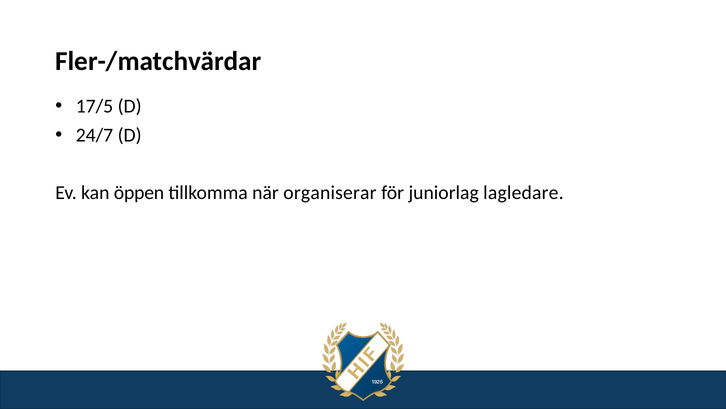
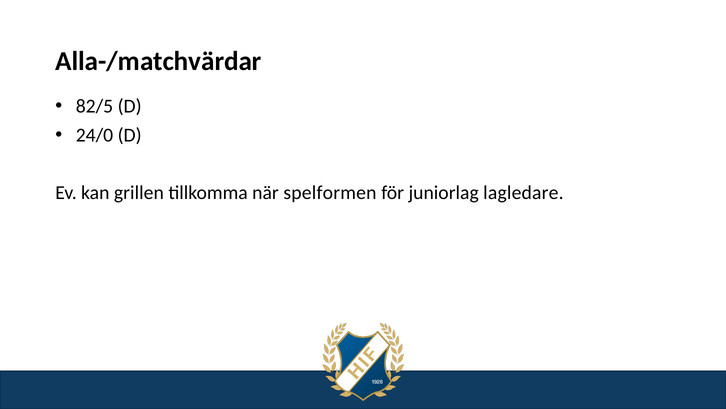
Fler-/matchvärdar: Fler-/matchvärdar -> Alla-/matchvärdar
17/5: 17/5 -> 82/5
24/7: 24/7 -> 24/0
öppen: öppen -> grillen
organiserar: organiserar -> spelformen
